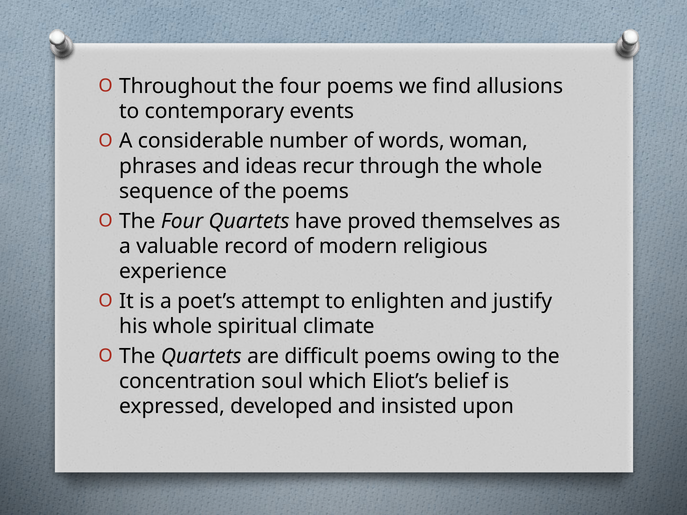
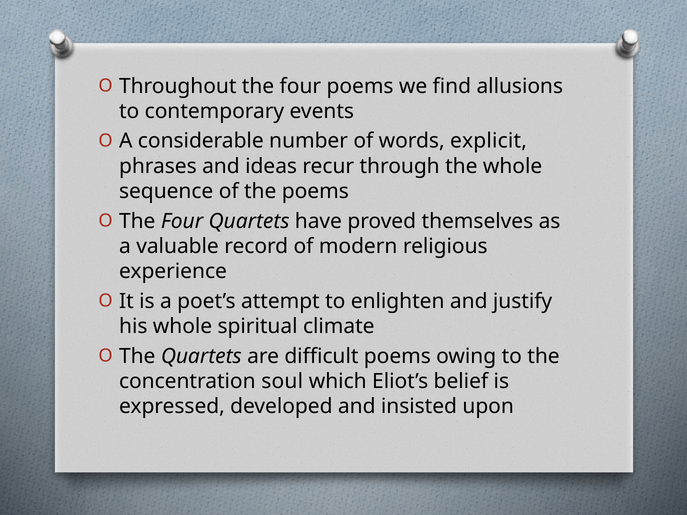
woman: woman -> explicit
